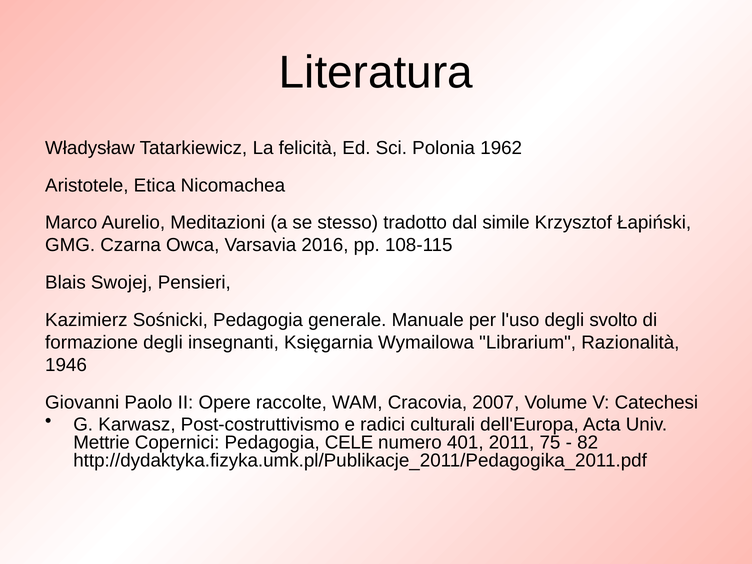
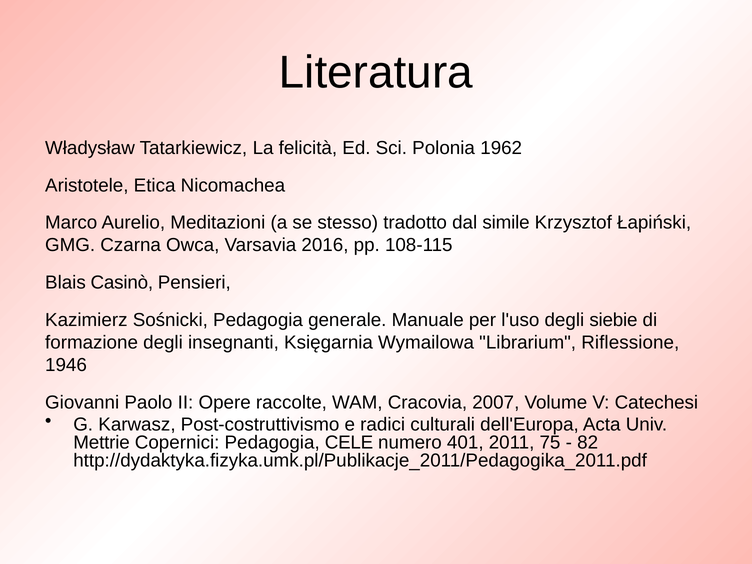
Swojej: Swojej -> Casinò
svolto: svolto -> siebie
Razionalità: Razionalità -> Riflessione
